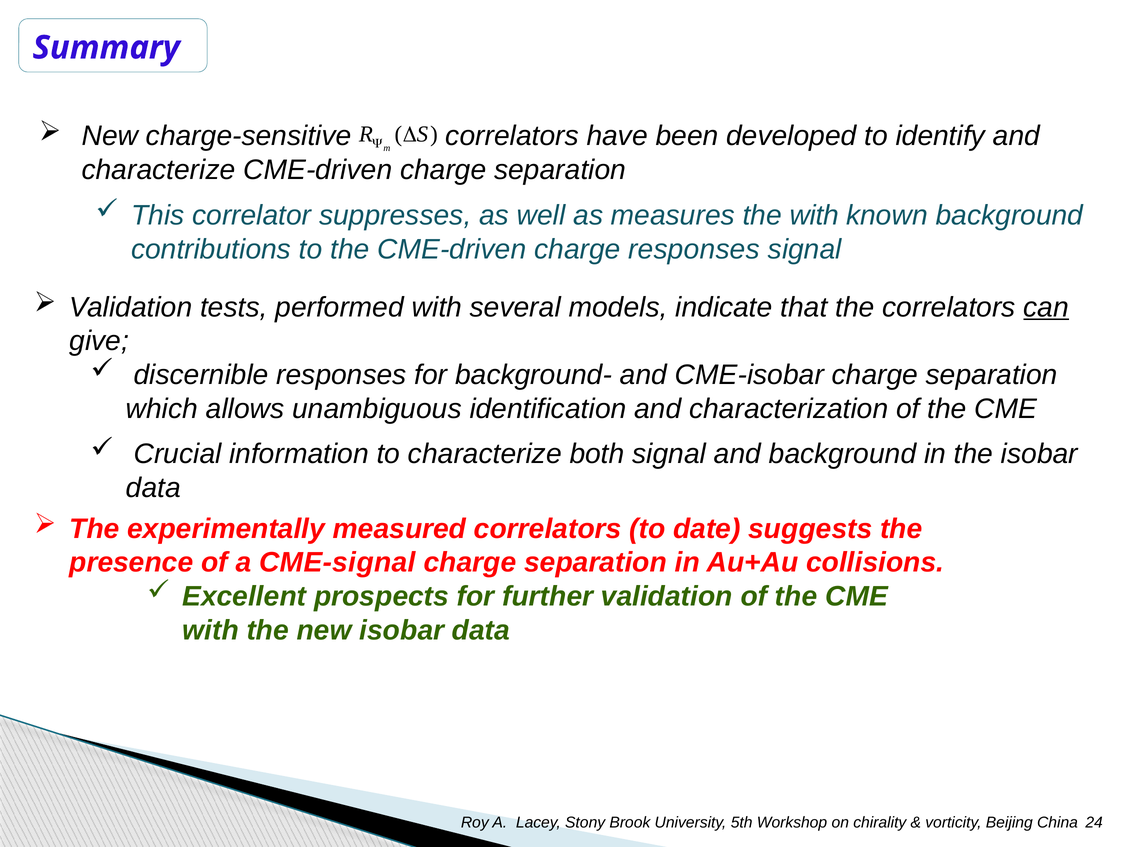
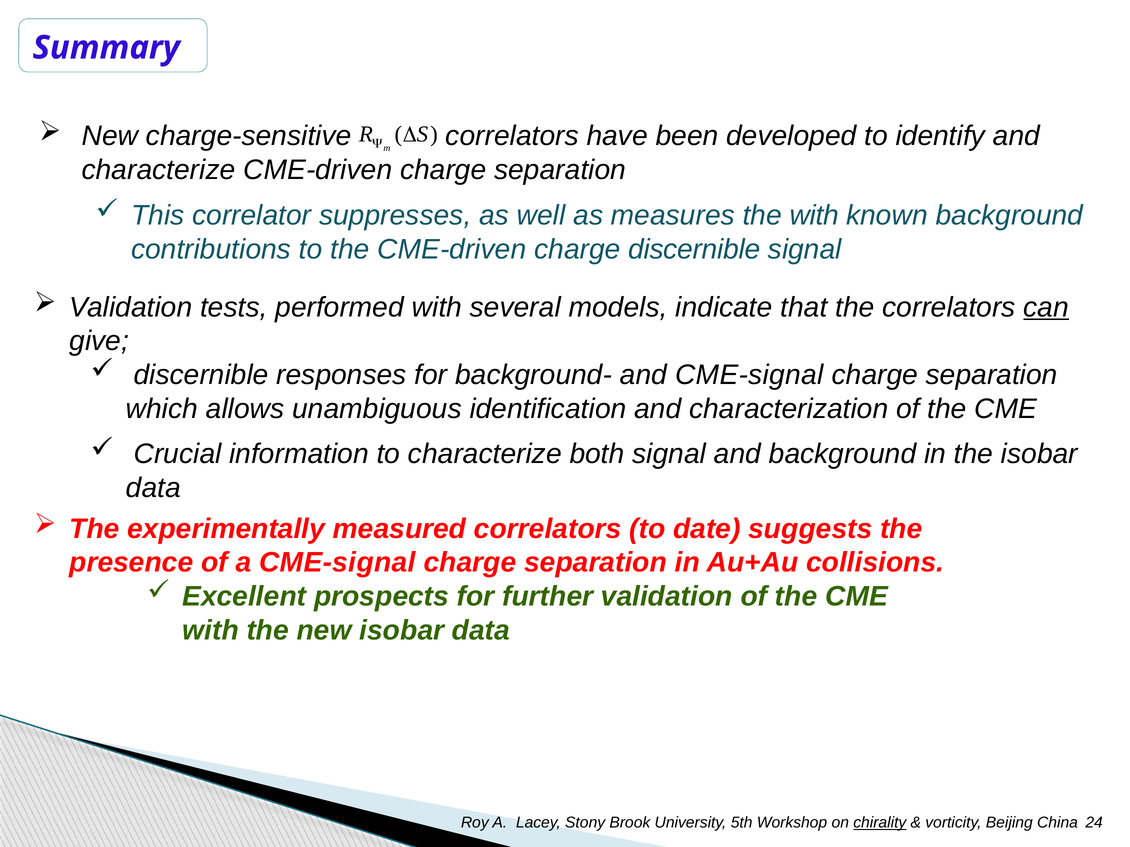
charge responses: responses -> discernible
and CME-isobar: CME-isobar -> CME-signal
chirality underline: none -> present
